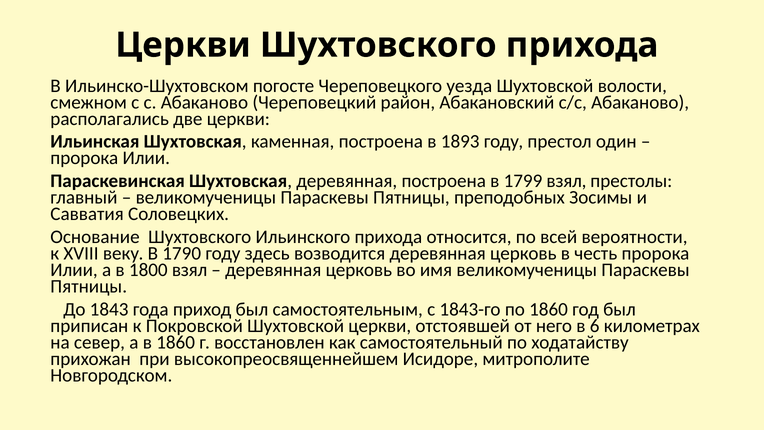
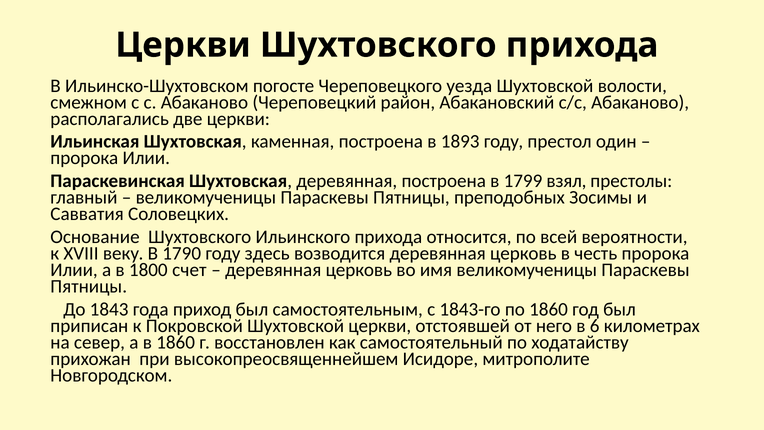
1800 взял: взял -> счет
